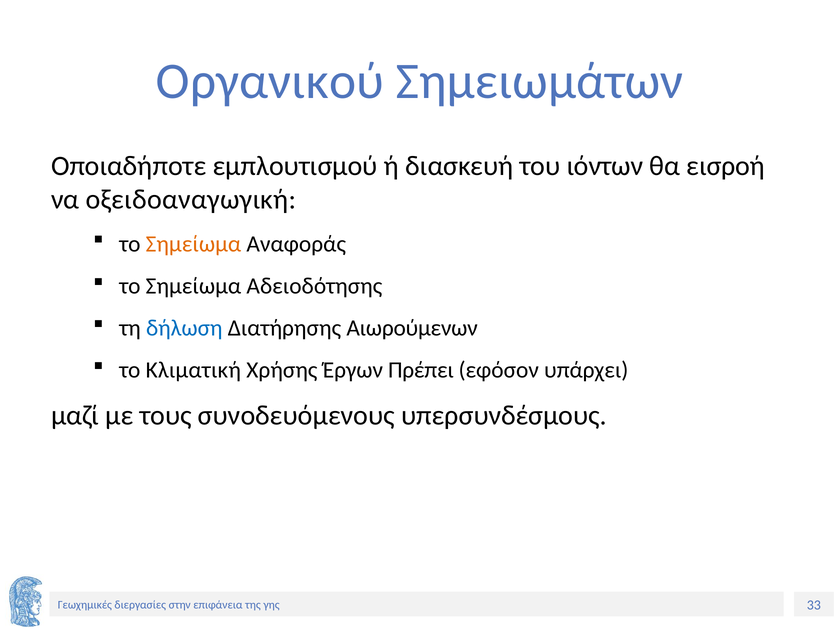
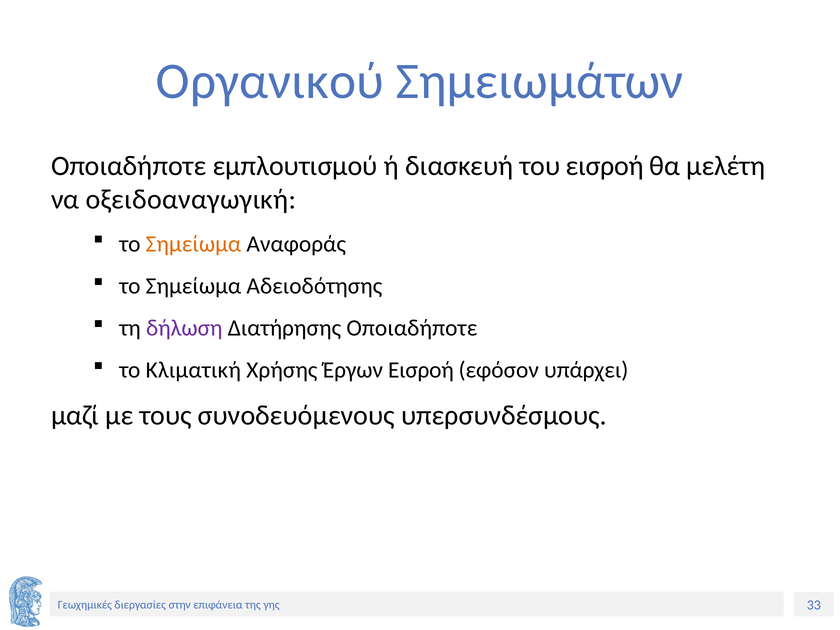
του ιόντων: ιόντων -> εισροή
εισροή: εισροή -> μελέτη
δήλωση colour: blue -> purple
Διατήρησης Αιωρούμενων: Αιωρούμενων -> Οποιαδήποτε
Έργων Πρέπει: Πρέπει -> Εισροή
